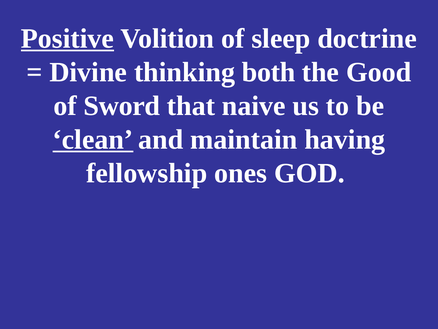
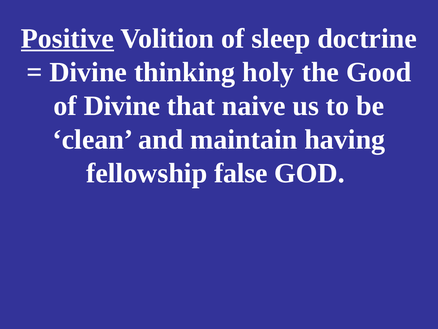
both: both -> holy
of Sword: Sword -> Divine
clean underline: present -> none
ones: ones -> false
